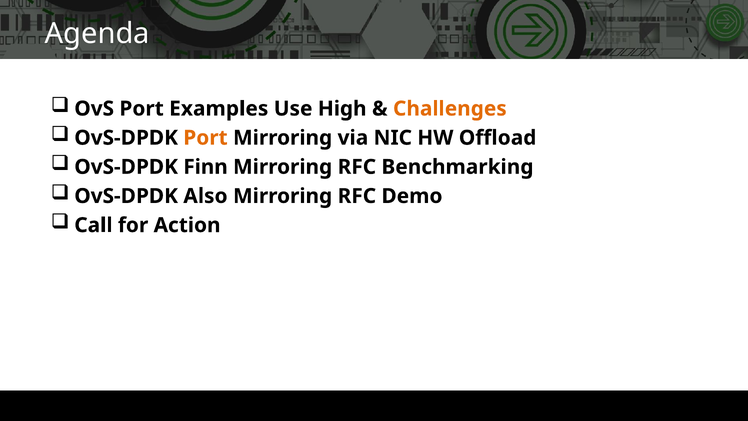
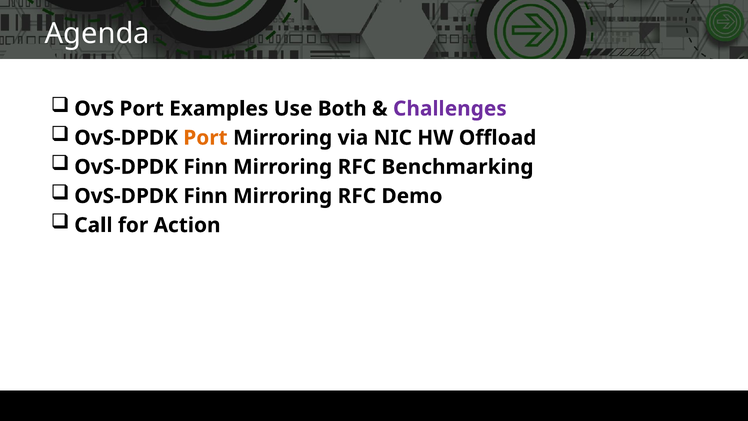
High: High -> Both
Challenges colour: orange -> purple
Also at (205, 196): Also -> Finn
